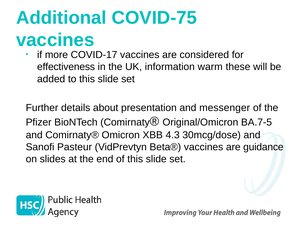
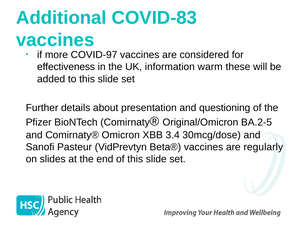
COVID-75: COVID-75 -> COVID-83
COVID-17: COVID-17 -> COVID-97
messenger: messenger -> questioning
BA.7-5: BA.7-5 -> BA.2-5
4.3: 4.3 -> 3.4
guidance: guidance -> regularly
